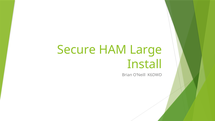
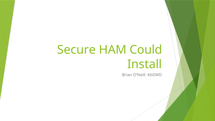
Large: Large -> Could
